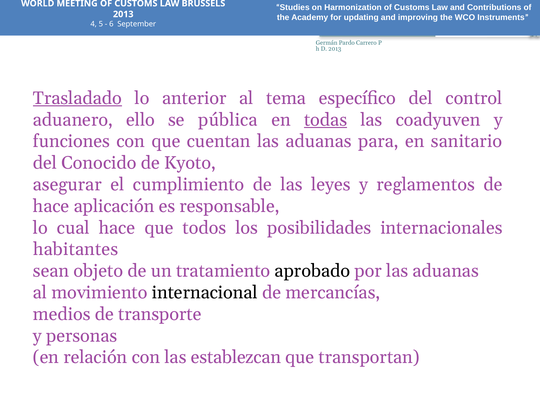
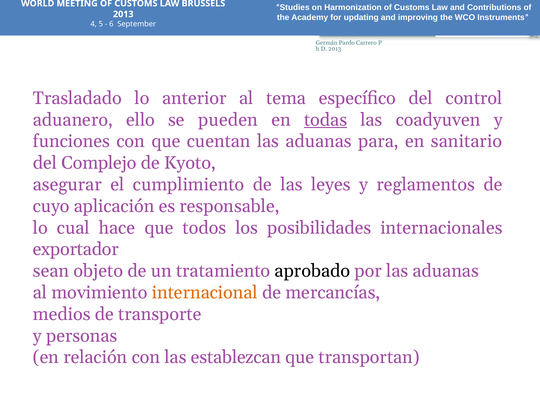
Trasladado underline: present -> none
pública: pública -> pueden
Conocido: Conocido -> Complejo
hace at (51, 206): hace -> cuyo
habitantes: habitantes -> exportador
internacional colour: black -> orange
